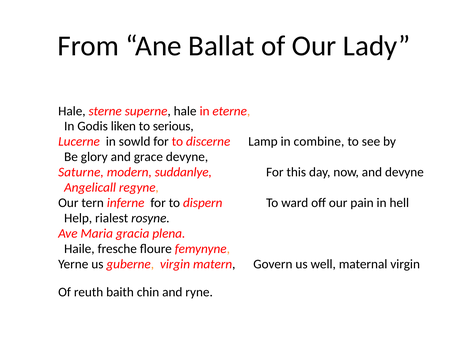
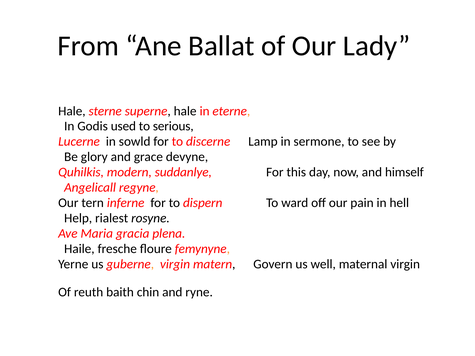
liken: liken -> used
combine: combine -> sermone
Saturne: Saturne -> Quhilkis
and devyne: devyne -> himself
